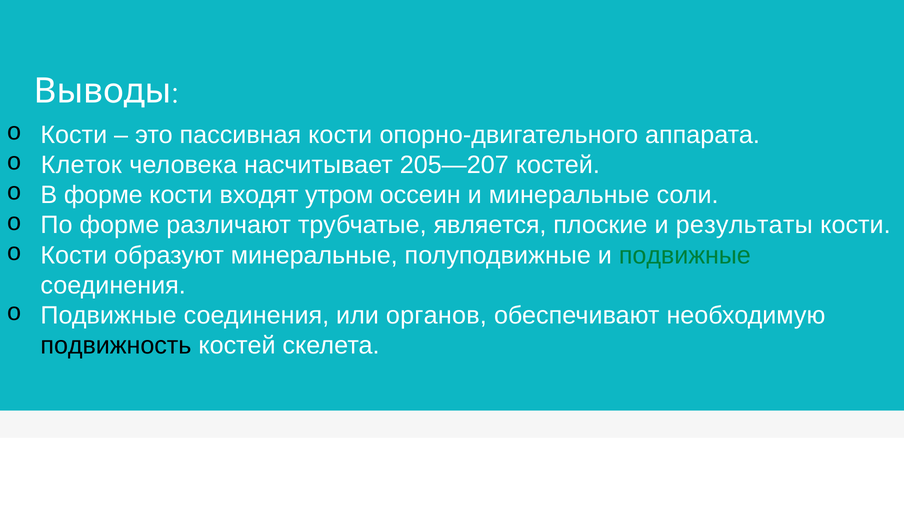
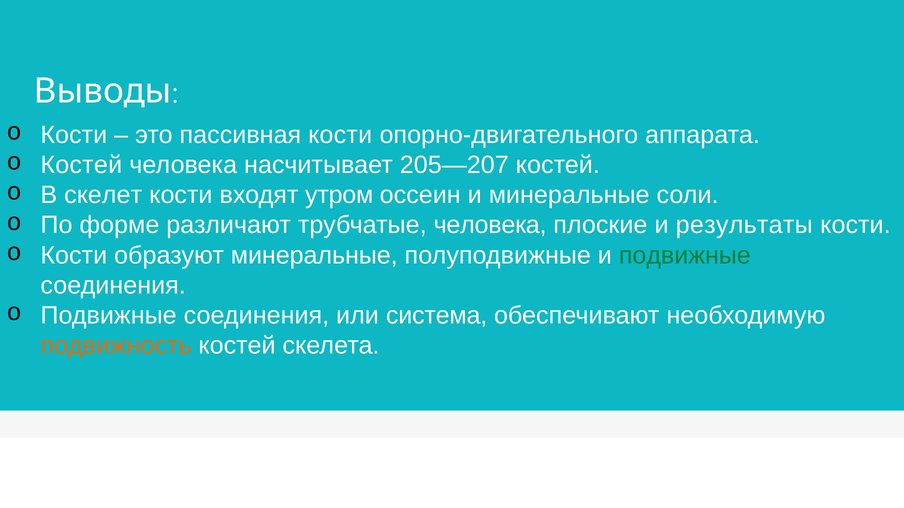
Клеток at (81, 165): Клеток -> Костей
В форме: форме -> скелет
трубчатые является: является -> человека
органов: органов -> система
подвижность colour: black -> orange
